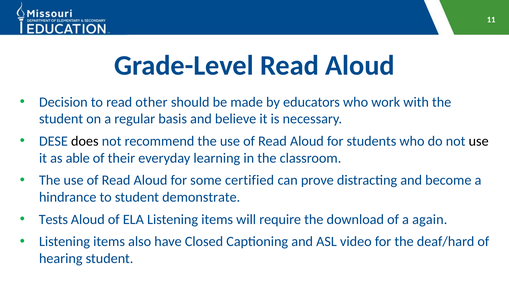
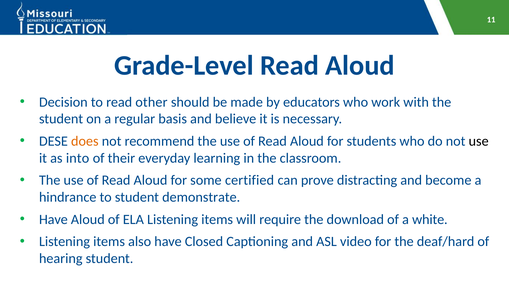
does colour: black -> orange
able: able -> into
Tests at (53, 220): Tests -> Have
again: again -> white
